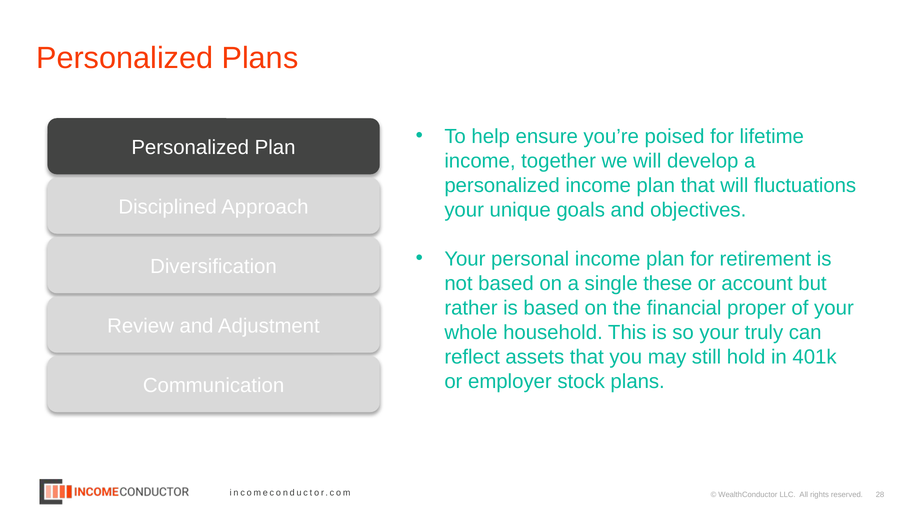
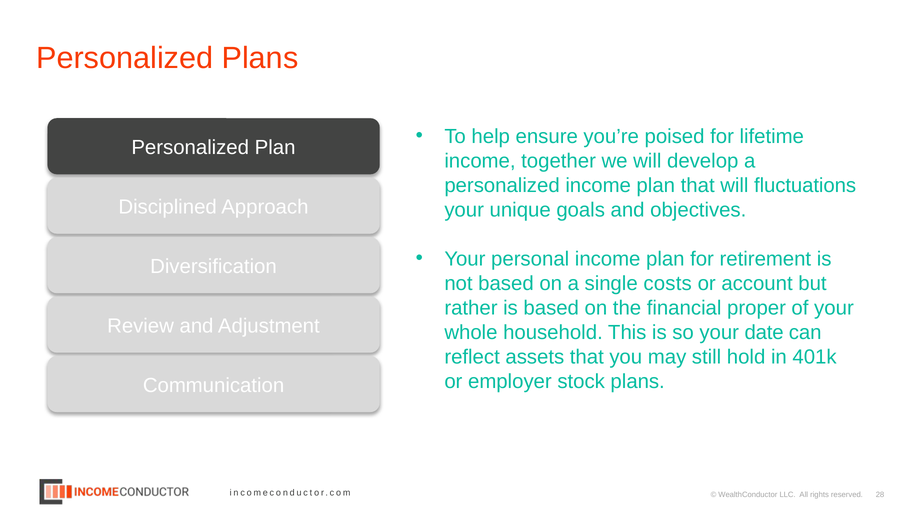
these: these -> costs
truly: truly -> date
